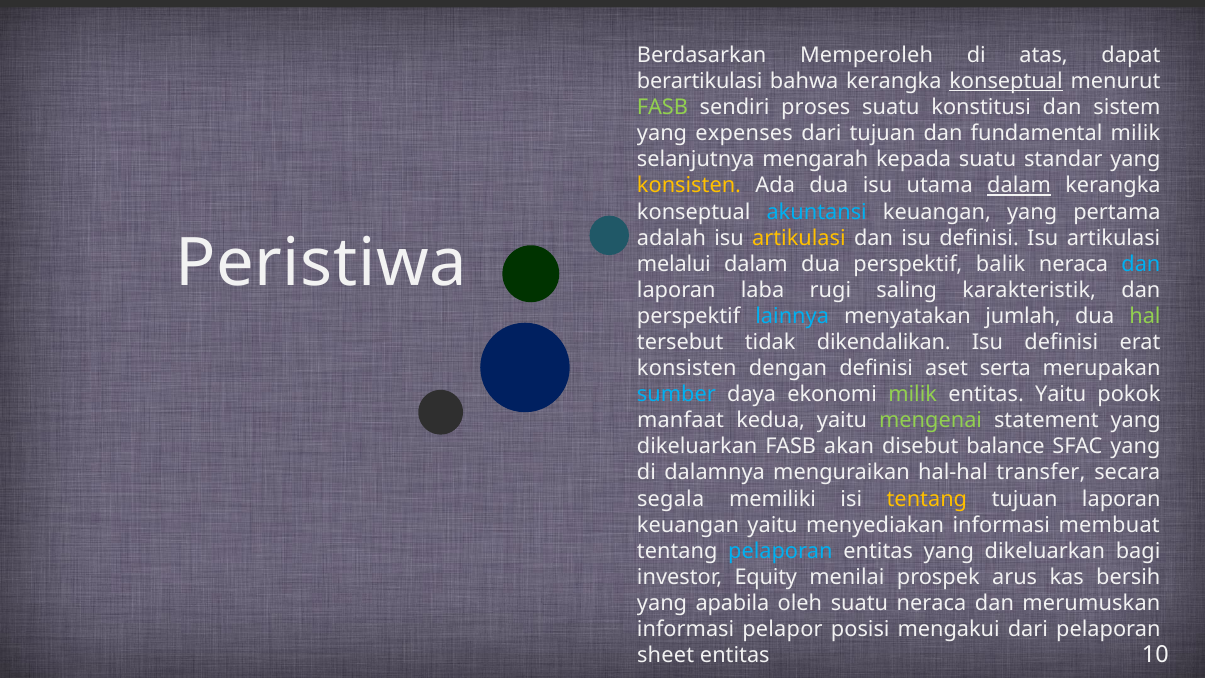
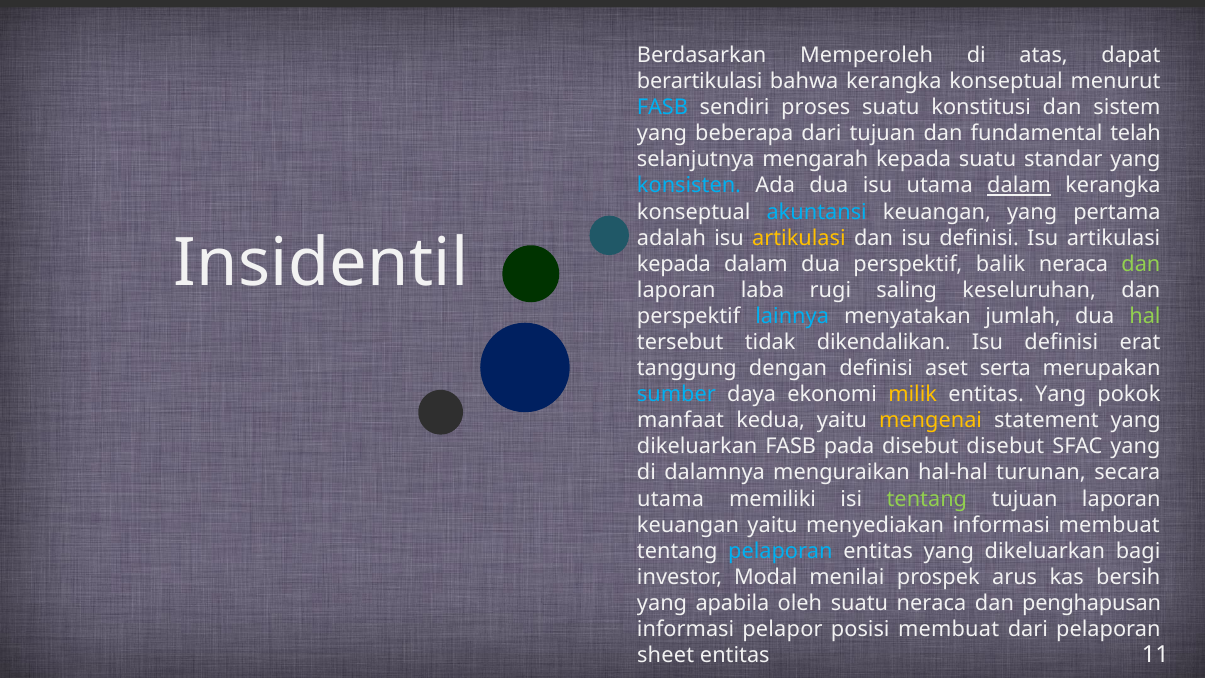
konseptual at (1006, 81) underline: present -> none
FASB at (662, 107) colour: light green -> light blue
expenses: expenses -> beberapa
fundamental milik: milik -> telah
konsisten at (689, 186) colour: yellow -> light blue
Peristiwa: Peristiwa -> Insidentil
melalui at (674, 264): melalui -> kepada
dan at (1141, 264) colour: light blue -> light green
karakteristik: karakteristik -> keseluruhan
konsisten at (687, 368): konsisten -> tanggung
milik at (913, 394) colour: light green -> yellow
Yaitu at (1061, 394): Yaitu -> Yang
mengenai colour: light green -> yellow
akan: akan -> pada
disebut balance: balance -> disebut
transfer: transfer -> turunan
segala at (671, 499): segala -> utama
tentang at (927, 499) colour: yellow -> light green
Equity: Equity -> Modal
merumuskan: merumuskan -> penghapusan
posisi mengakui: mengakui -> membuat
10: 10 -> 11
